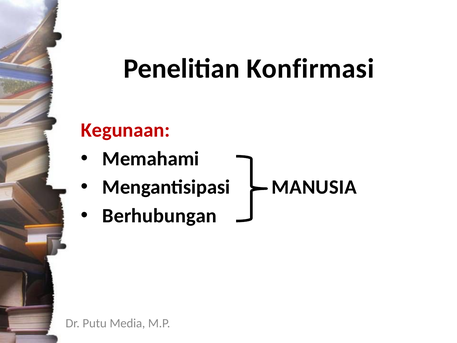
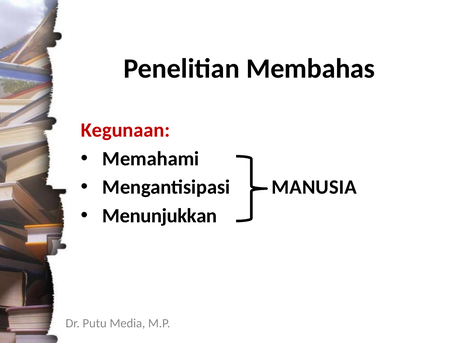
Konfirmasi: Konfirmasi -> Membahas
Berhubungan: Berhubungan -> Menunjukkan
